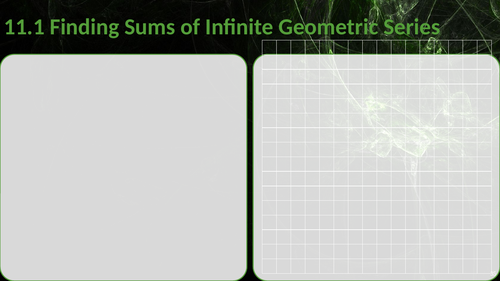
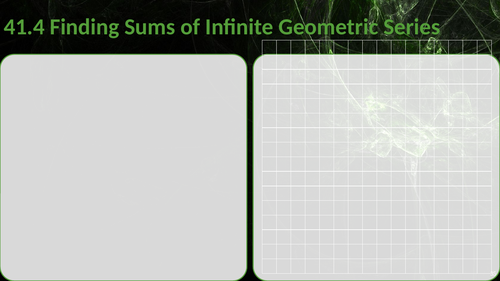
11.1: 11.1 -> 41.4
